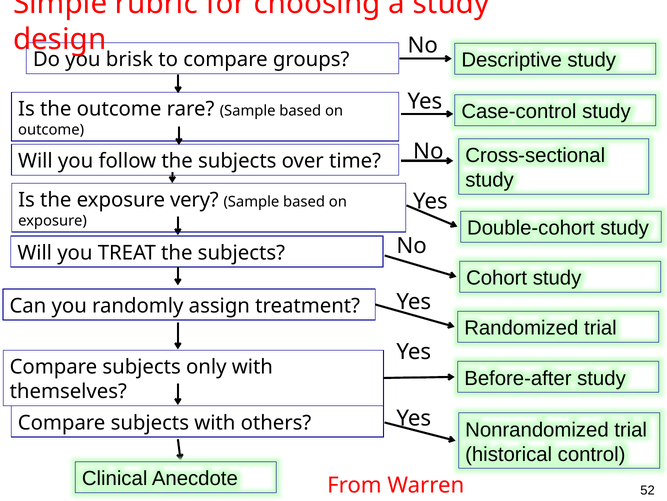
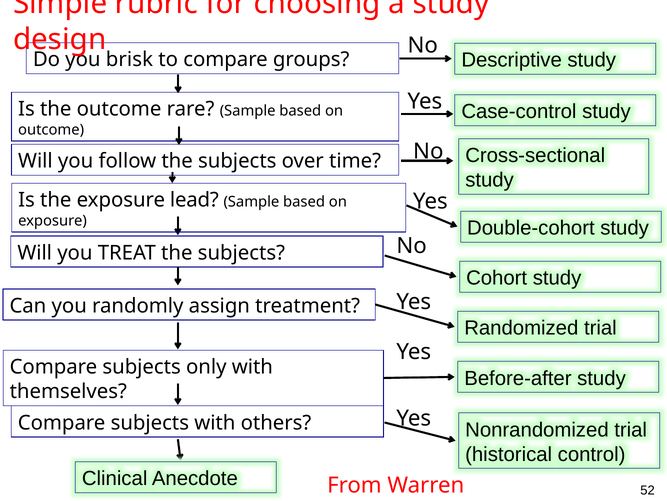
very: very -> lead
